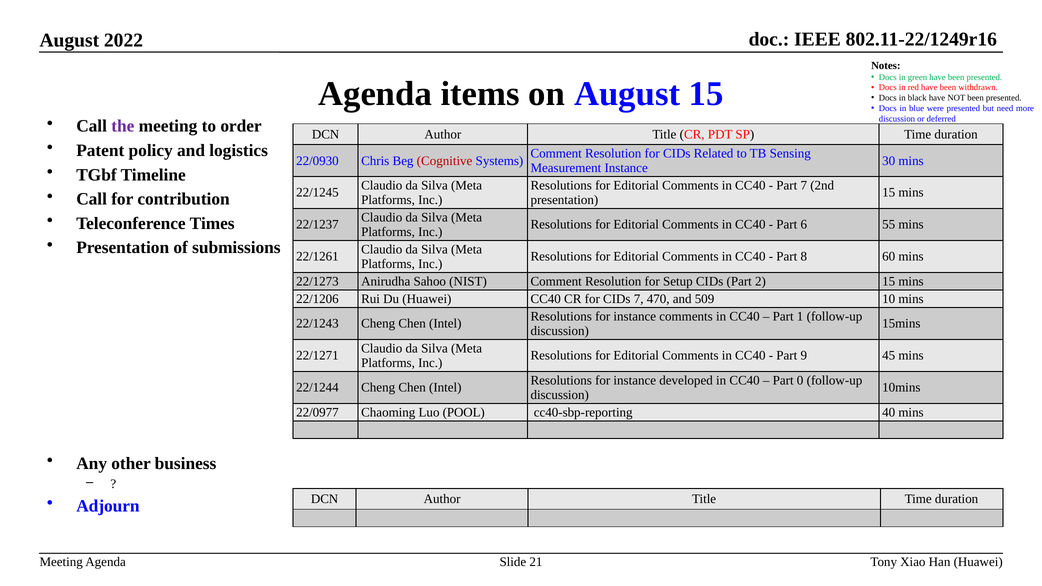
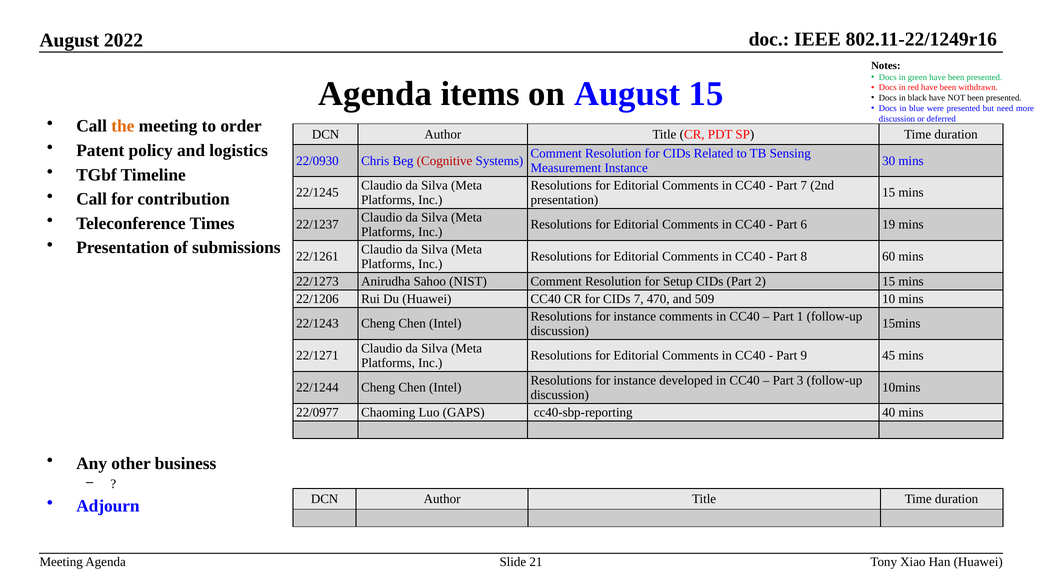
the colour: purple -> orange
55: 55 -> 19
0: 0 -> 3
POOL: POOL -> GAPS
